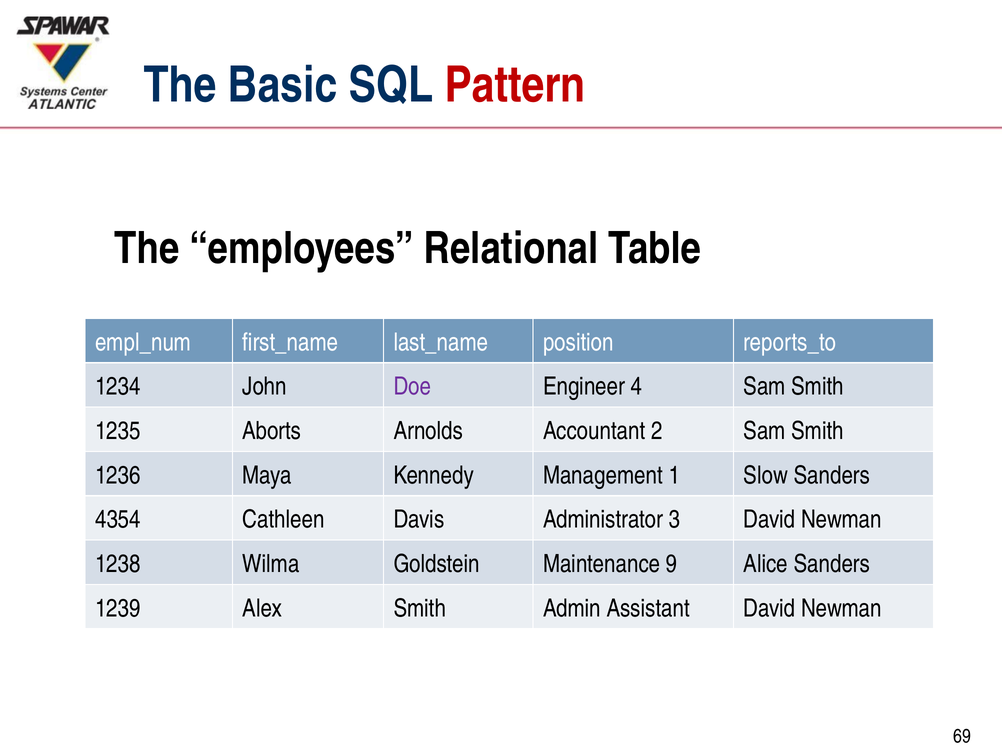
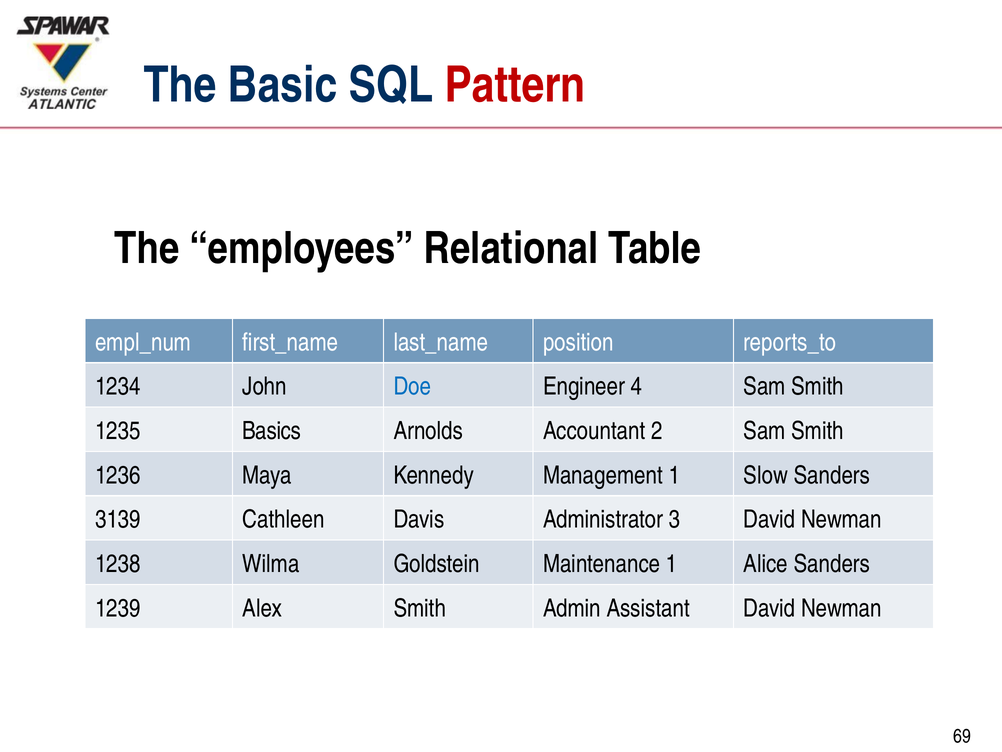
Doe colour: purple -> blue
Aborts: Aborts -> Basics
4354: 4354 -> 3139
Maintenance 9: 9 -> 1
